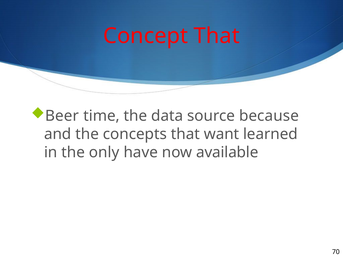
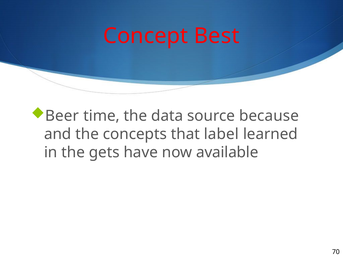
Concept That: That -> Best
want: want -> label
only: only -> gets
